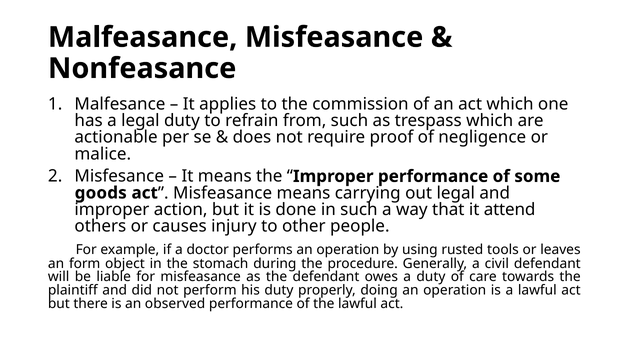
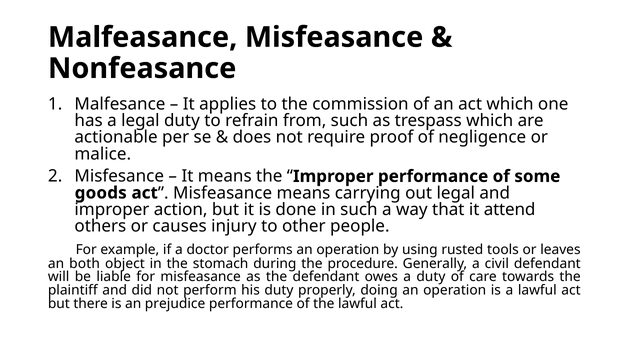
form: form -> both
observed: observed -> prejudice
